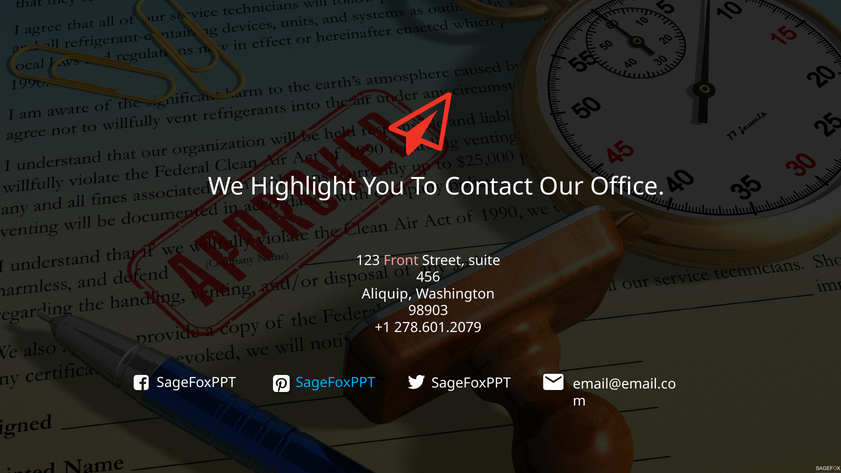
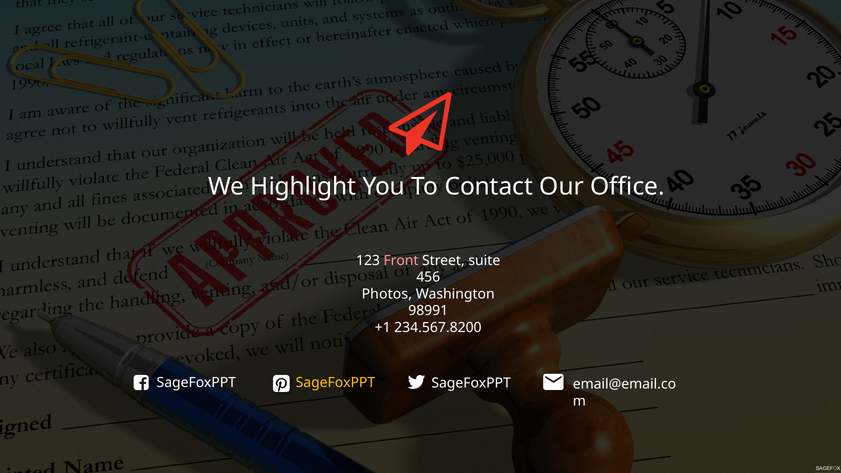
Aliquip: Aliquip -> Photos
98903: 98903 -> 98991
278.601.2079: 278.601.2079 -> 234.567.8200
SageFoxPPT at (335, 383) colour: light blue -> yellow
